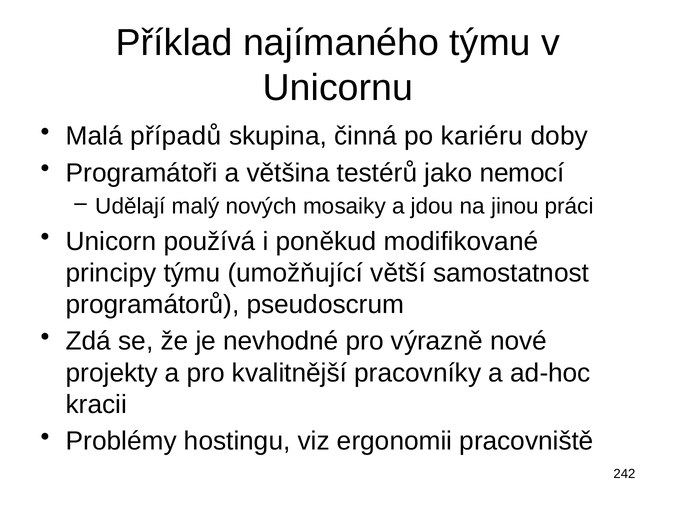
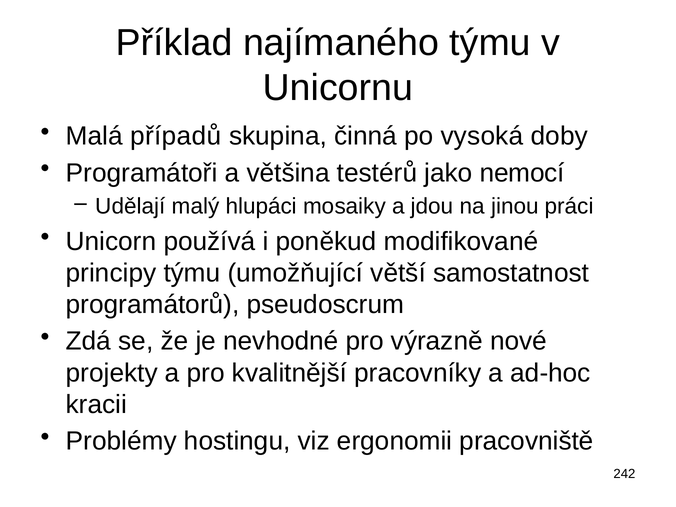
kariéru: kariéru -> vysoká
nových: nových -> hlupáci
